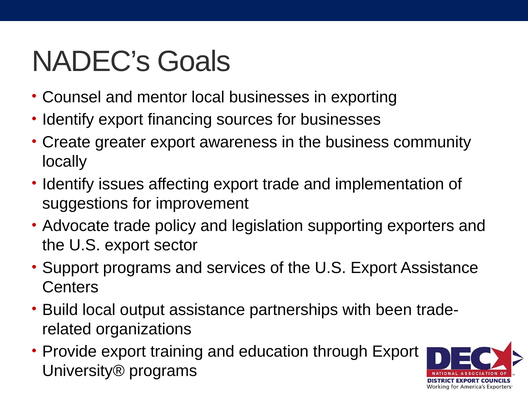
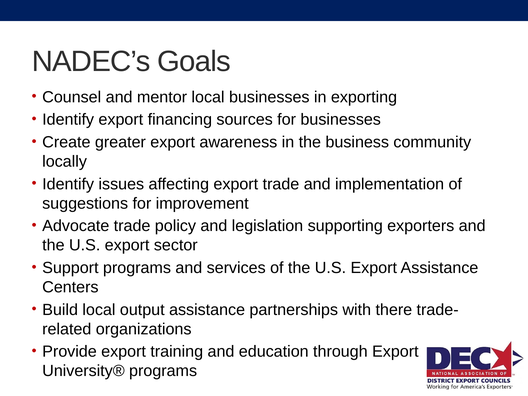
been: been -> there
